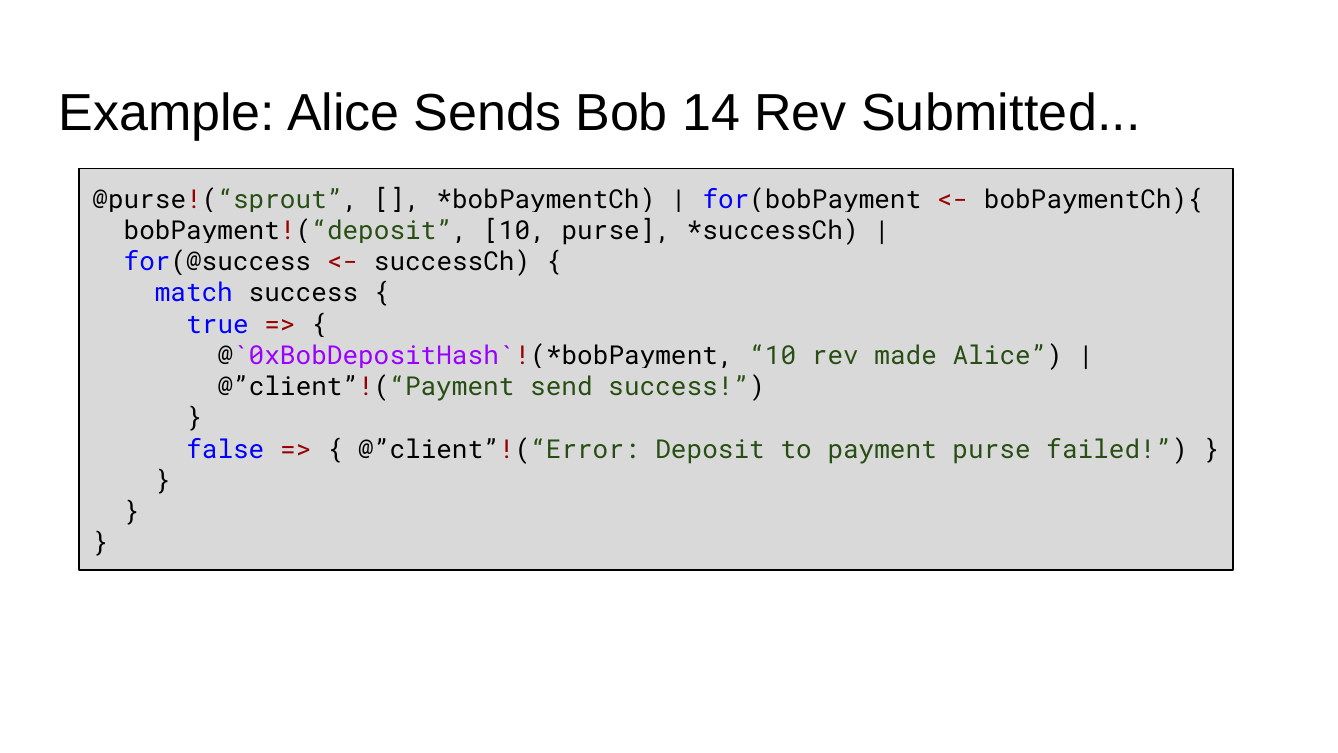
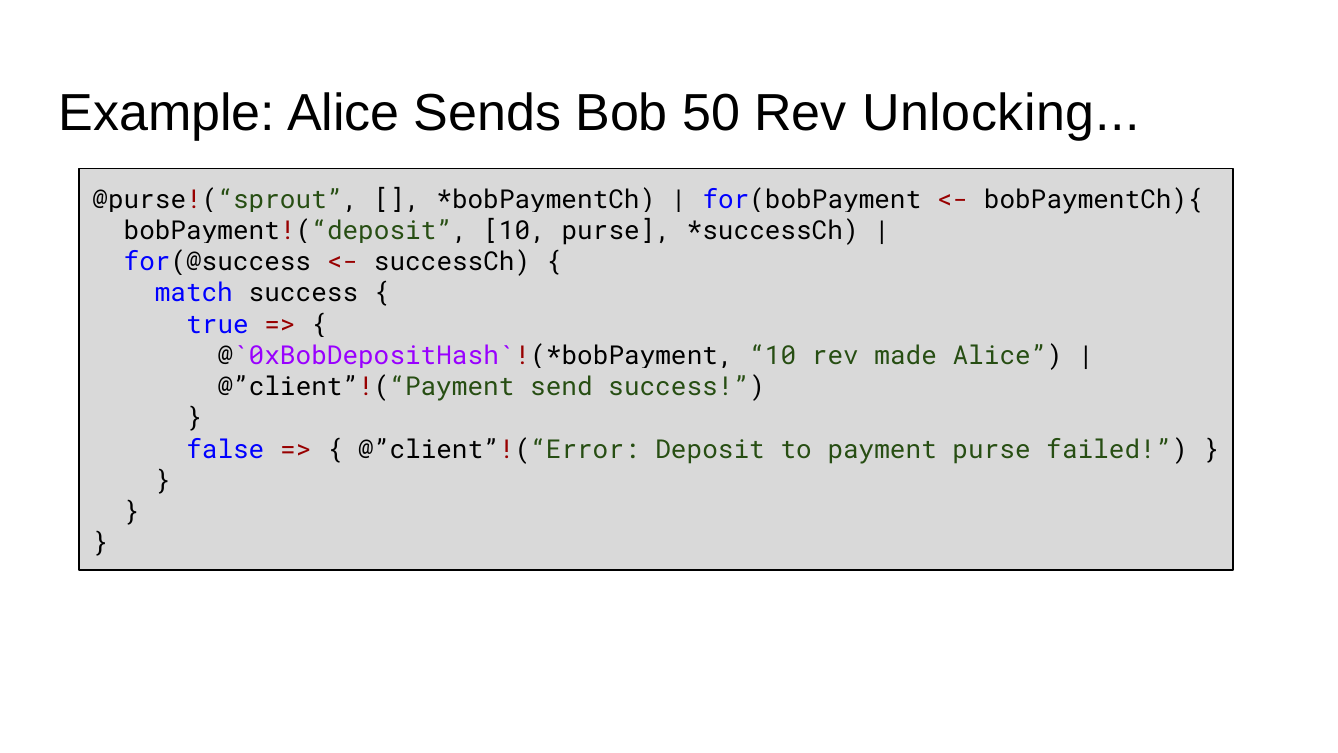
14: 14 -> 50
Submitted: Submitted -> Unlocking
